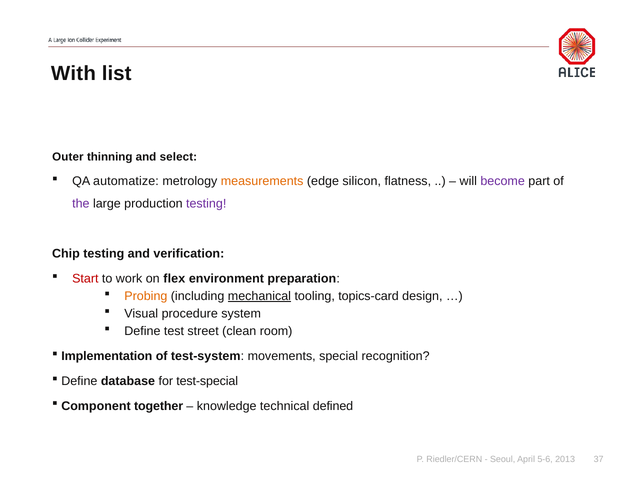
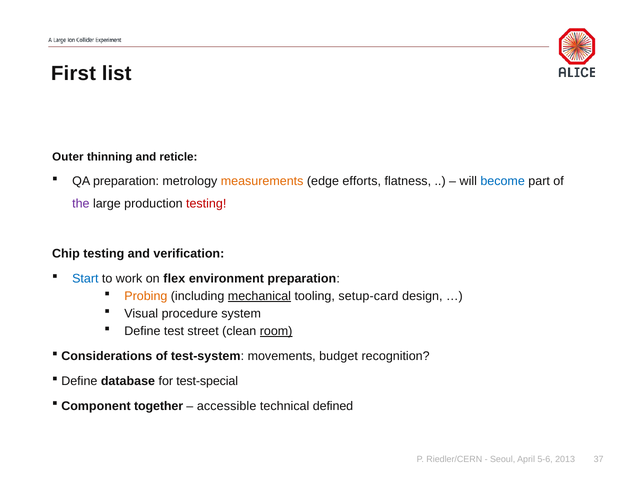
With: With -> First
select: select -> reticle
QA automatize: automatize -> preparation
silicon: silicon -> efforts
become colour: purple -> blue
testing at (206, 204) colour: purple -> red
Start colour: red -> blue
topics-card: topics-card -> setup-card
room underline: none -> present
Implementation: Implementation -> Considerations
special: special -> budget
knowledge: knowledge -> accessible
